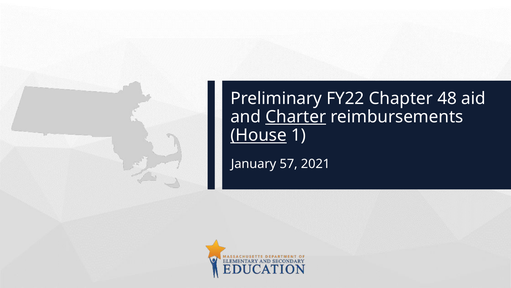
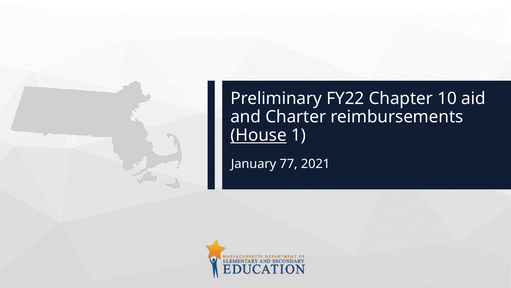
48: 48 -> 10
Charter underline: present -> none
57: 57 -> 77
